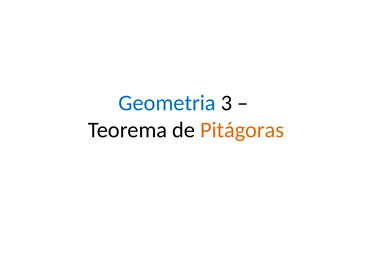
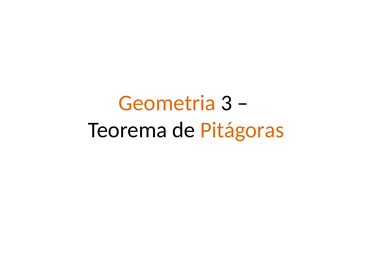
Geometria colour: blue -> orange
